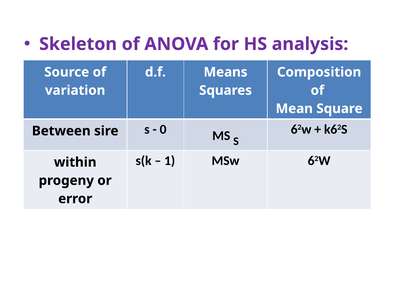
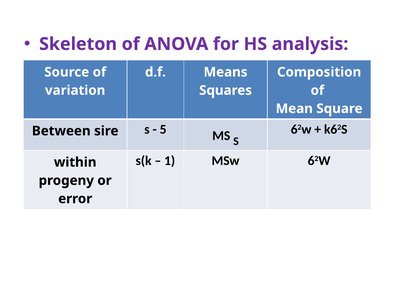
0: 0 -> 5
